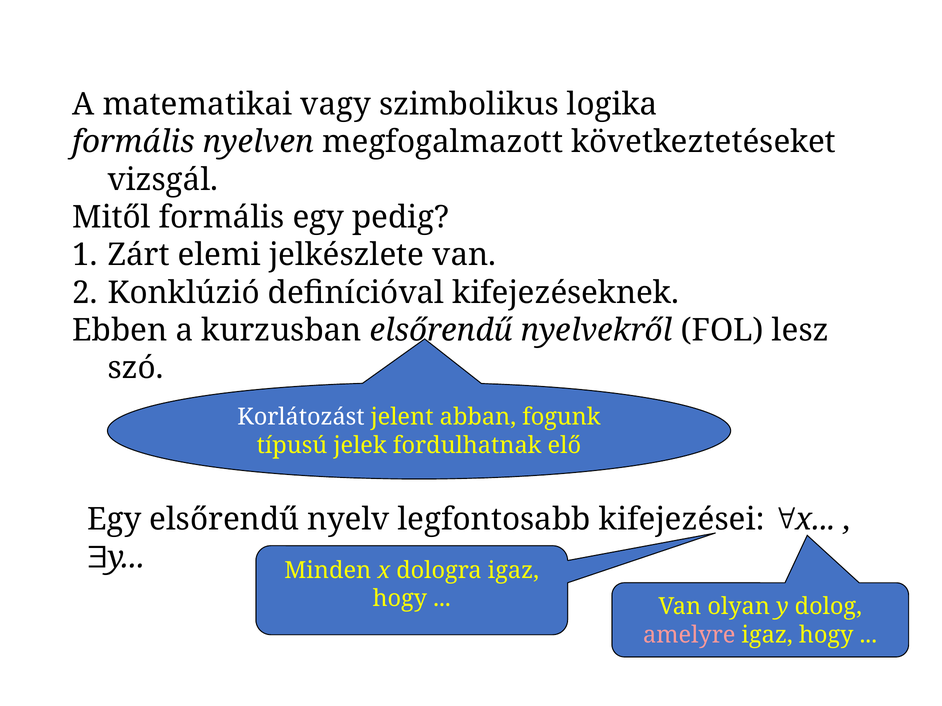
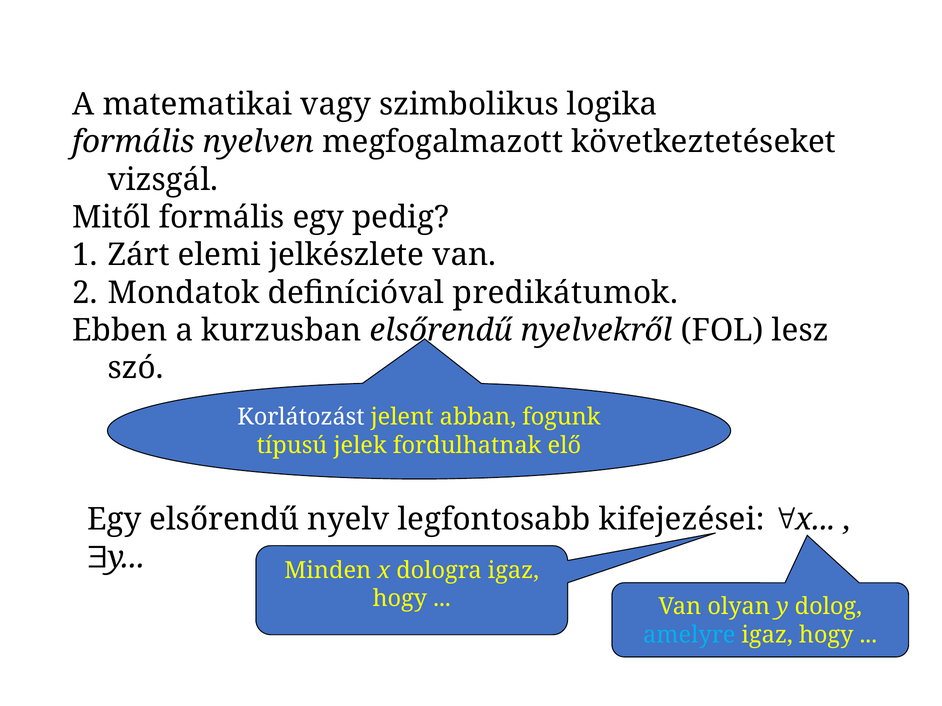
Konklúzió: Konklúzió -> Mondatok
kifejezéseknek: kifejezéseknek -> predikátumok
amelyre colour: pink -> light blue
